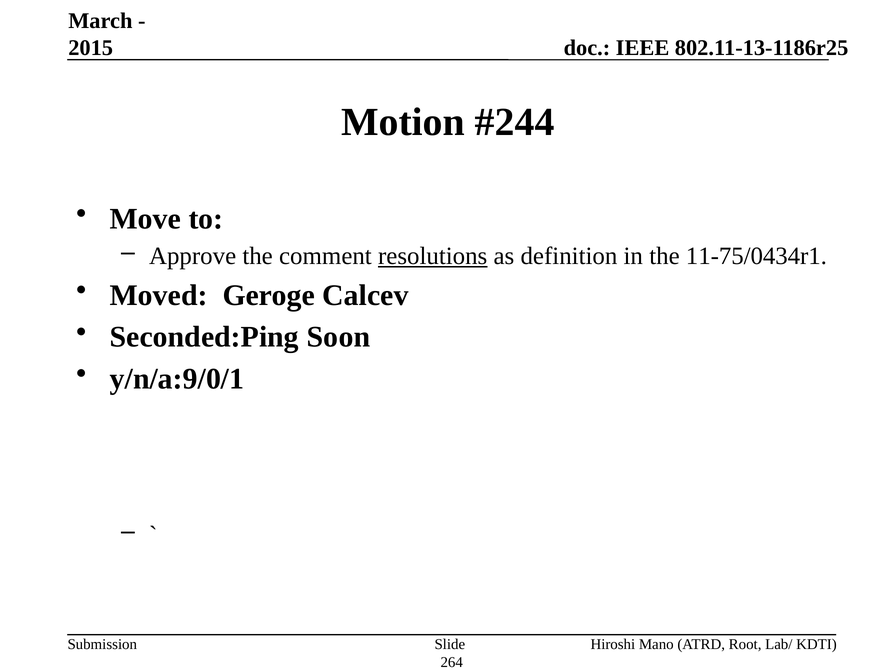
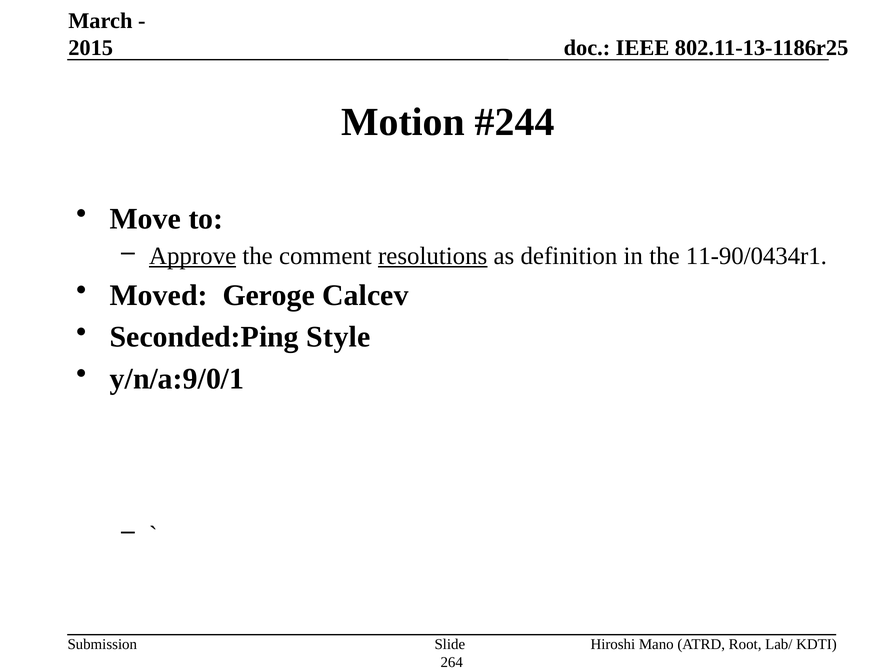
Approve underline: none -> present
11-75/0434r1: 11-75/0434r1 -> 11-90/0434r1
Soon: Soon -> Style
